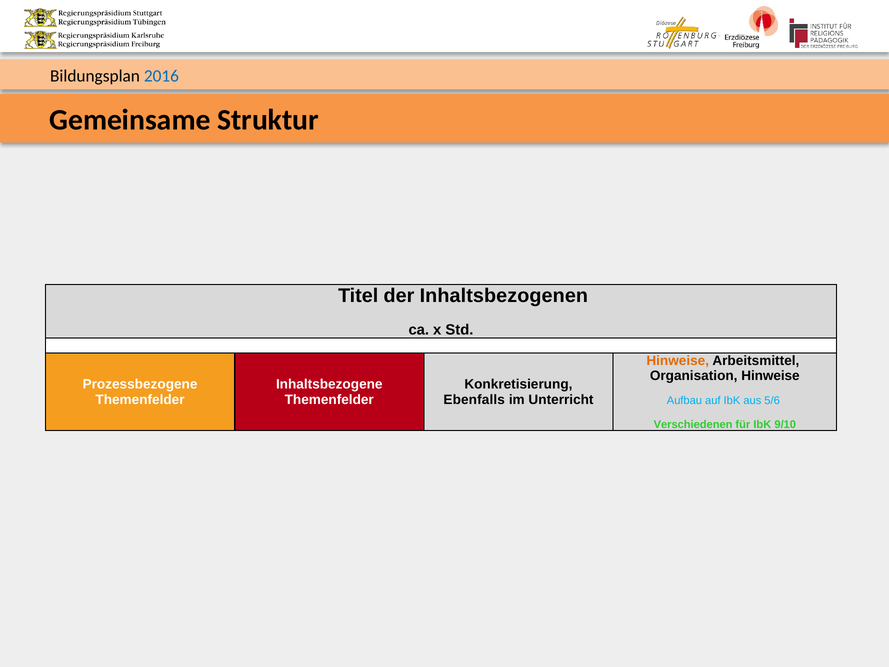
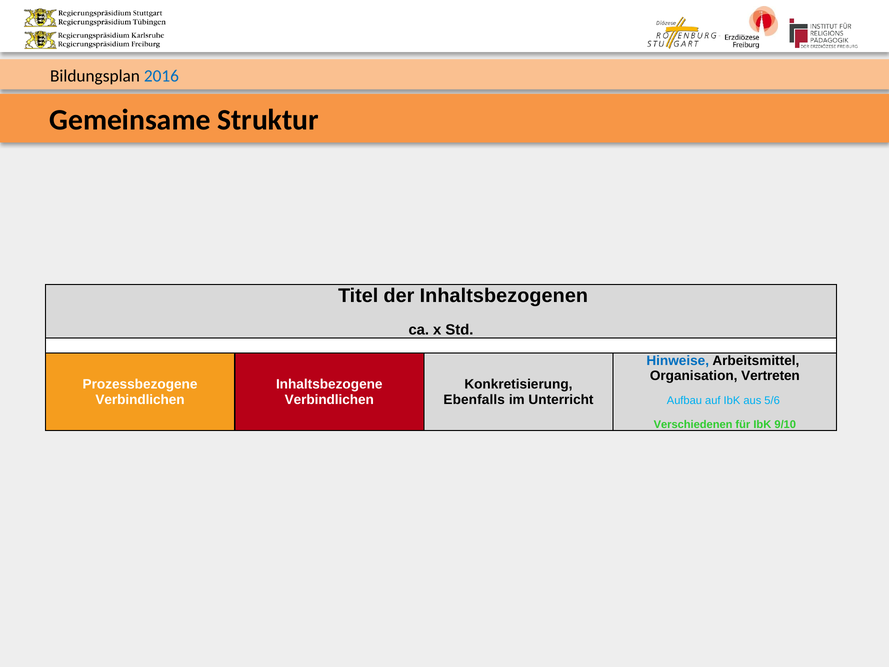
Hinweise at (678, 361) colour: orange -> blue
Organisation Hinweise: Hinweise -> Vertreten
Themenfelder at (140, 399): Themenfelder -> Verbindlichen
Themenfelder at (329, 399): Themenfelder -> Verbindlichen
